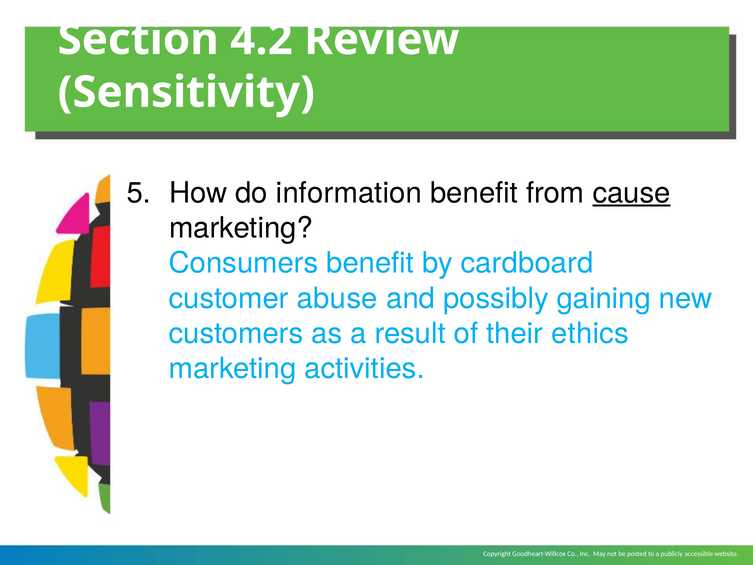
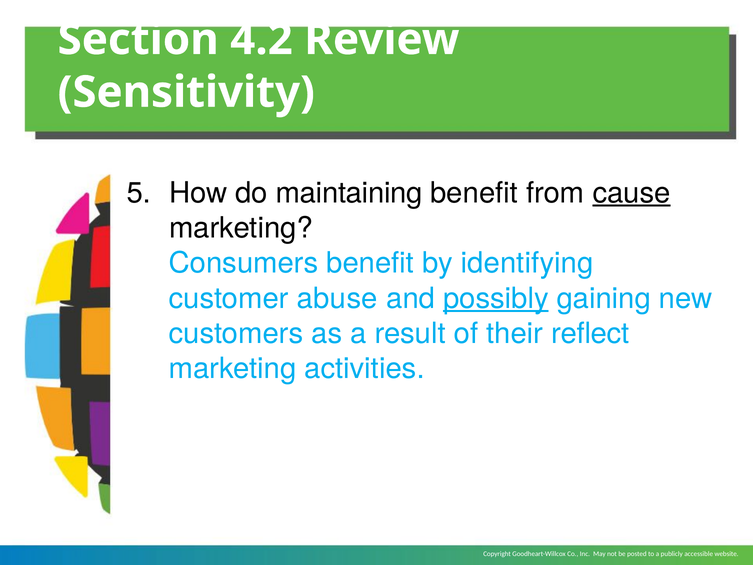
information: information -> maintaining
cardboard: cardboard -> identifying
possibly underline: none -> present
ethics: ethics -> reflect
